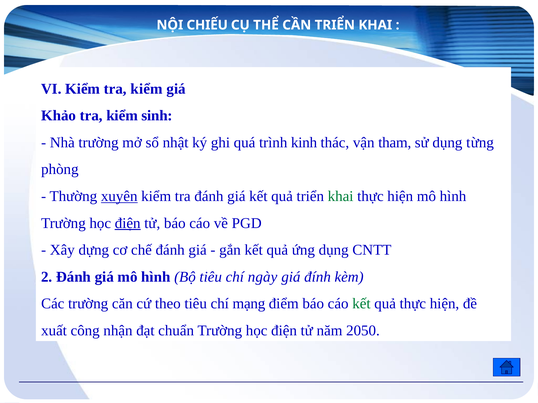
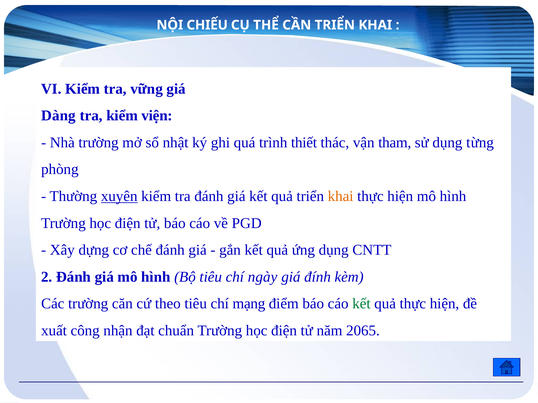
Kiểm tra kiểm: kiểm -> vững
Khảo: Khảo -> Dàng
sinh: sinh -> viện
kinh: kinh -> thiết
khai at (341, 196) colour: green -> orange
điện at (128, 223) underline: present -> none
2050: 2050 -> 2065
